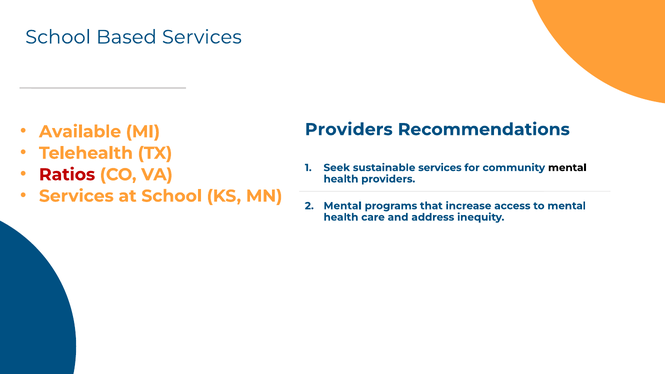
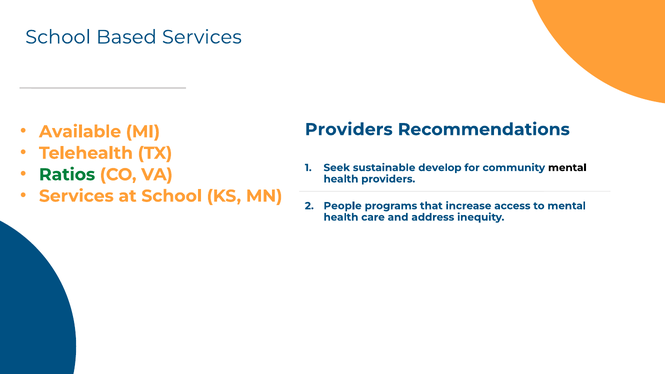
sustainable services: services -> develop
Ratios colour: red -> green
Mental at (343, 206): Mental -> People
